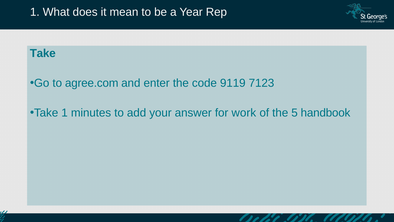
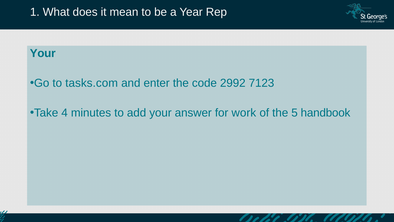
Take at (43, 53): Take -> Your
agree.com: agree.com -> tasks.com
9119: 9119 -> 2992
Take 1: 1 -> 4
